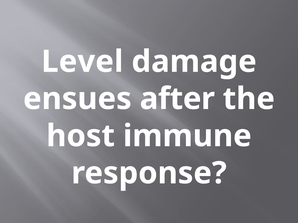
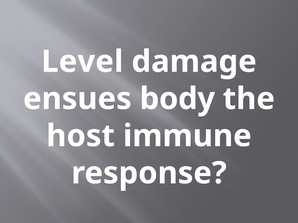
after: after -> body
